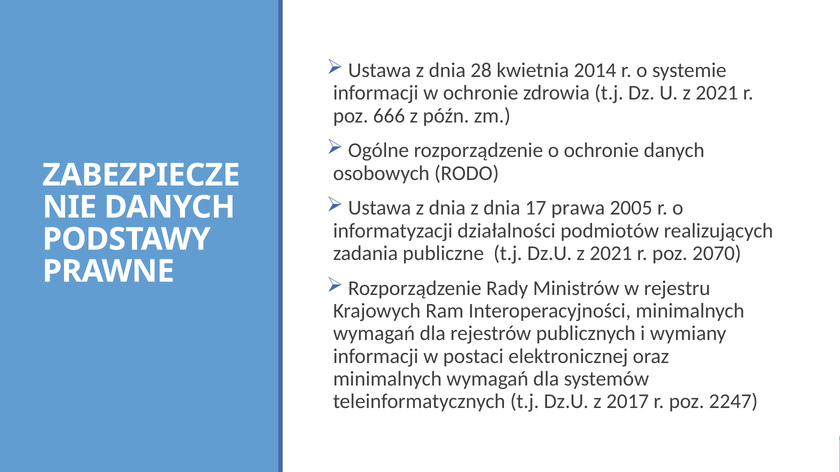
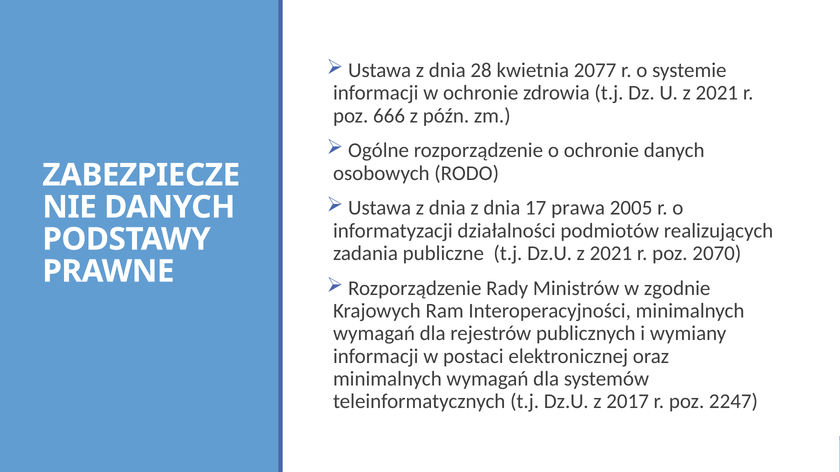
2014: 2014 -> 2077
rejestru: rejestru -> zgodnie
